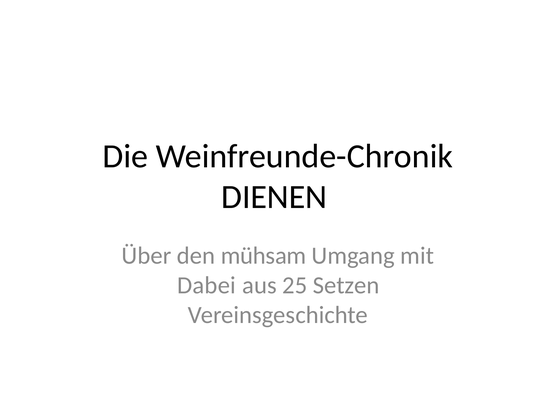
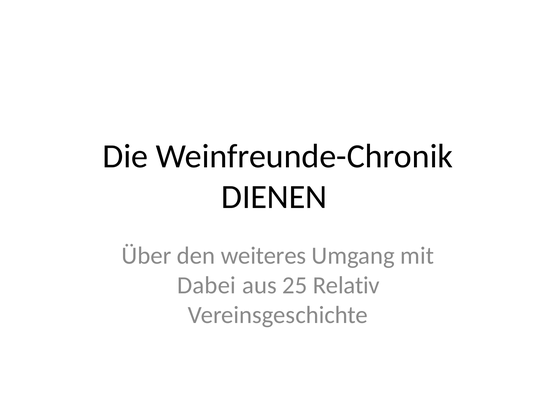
mühsam: mühsam -> weiteres
Setzen: Setzen -> Relativ
